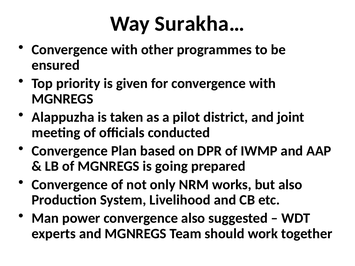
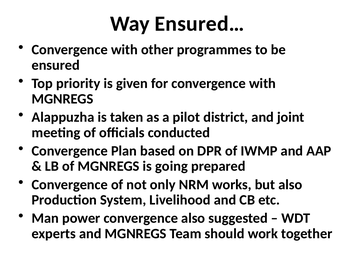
Surakha…: Surakha… -> Ensured…
